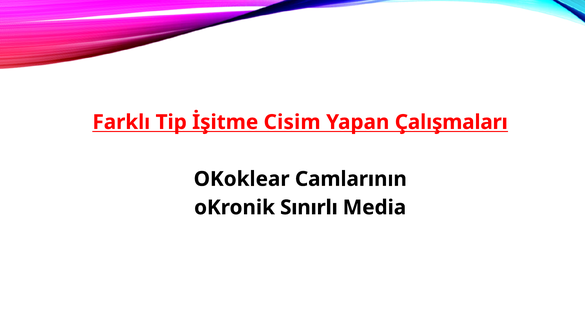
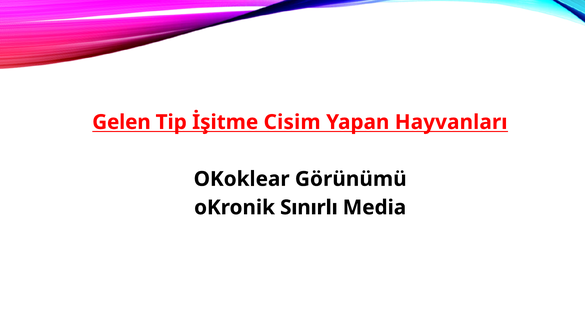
Farklı: Farklı -> Gelen
Çalışmaları: Çalışmaları -> Hayvanları
Camlarının: Camlarının -> Görünümü
